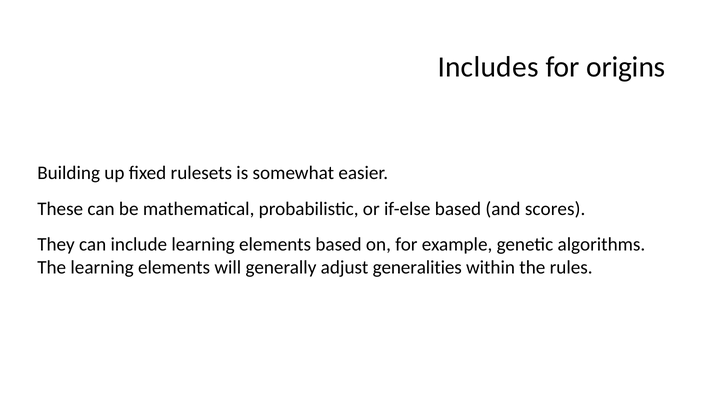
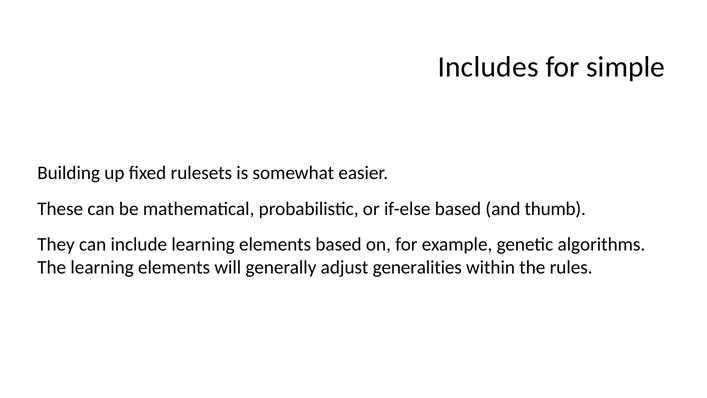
origins: origins -> simple
scores: scores -> thumb
